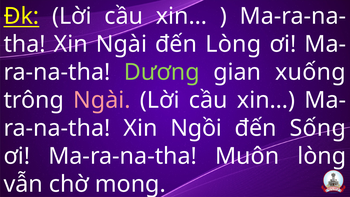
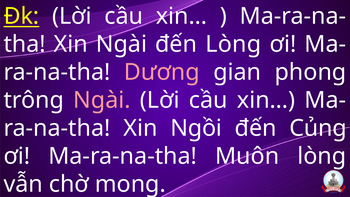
Dương colour: light green -> pink
xuống: xuống -> phong
Sống: Sống -> Củng
